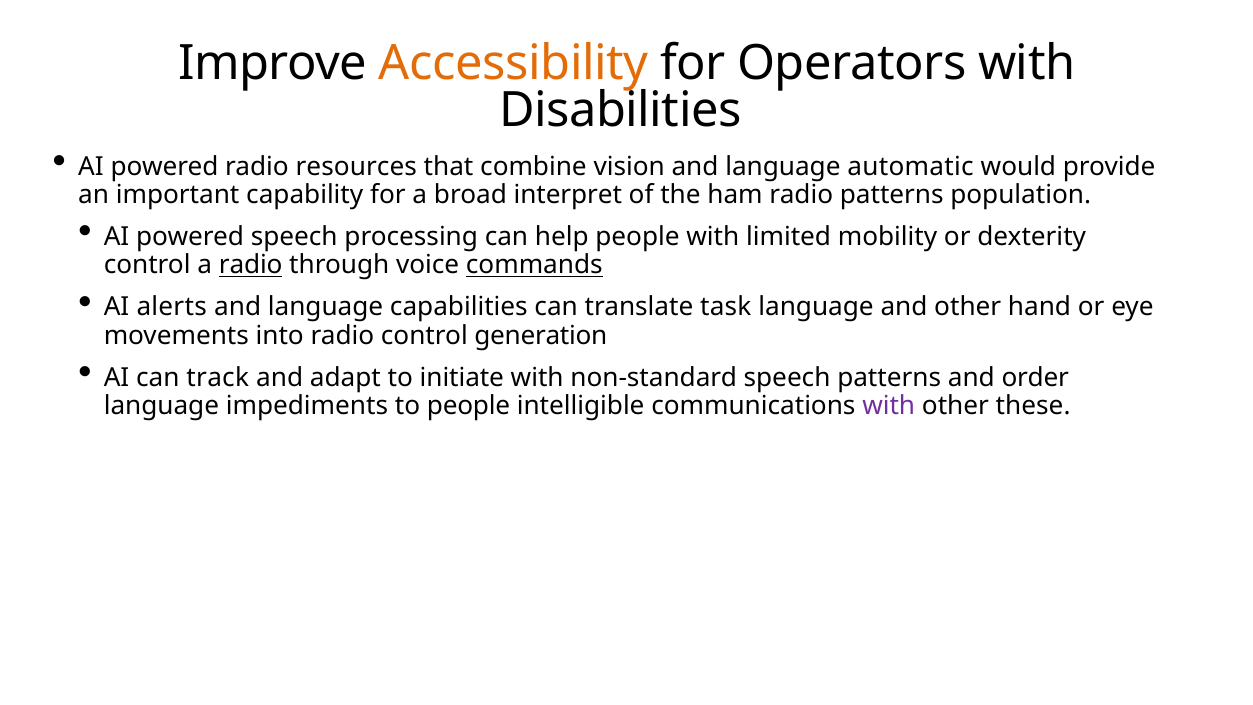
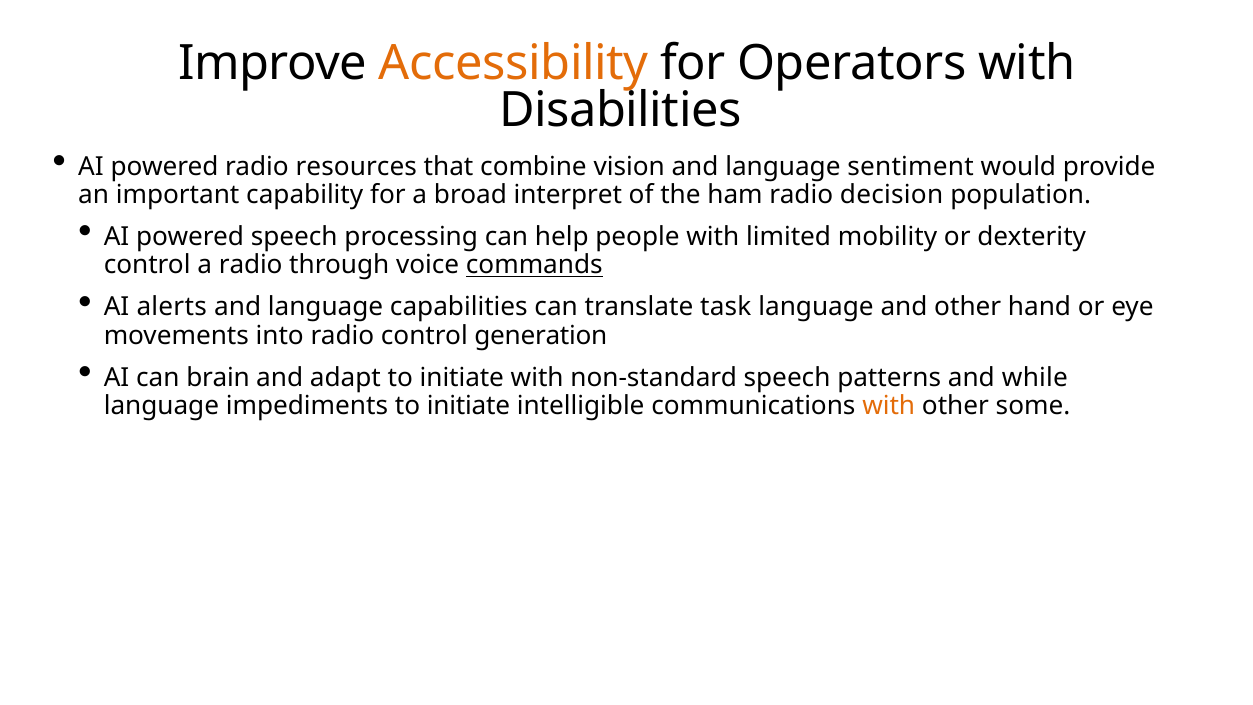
automatic: automatic -> sentiment
radio patterns: patterns -> decision
radio at (251, 265) underline: present -> none
track: track -> brain
order: order -> while
impediments to people: people -> initiate
with at (889, 406) colour: purple -> orange
these: these -> some
